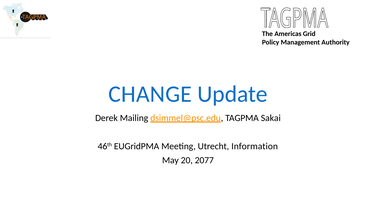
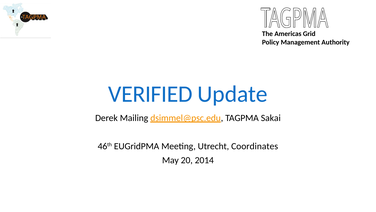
CHANGE: CHANGE -> VERIFIED
Information: Information -> Coordinates
2077: 2077 -> 2014
